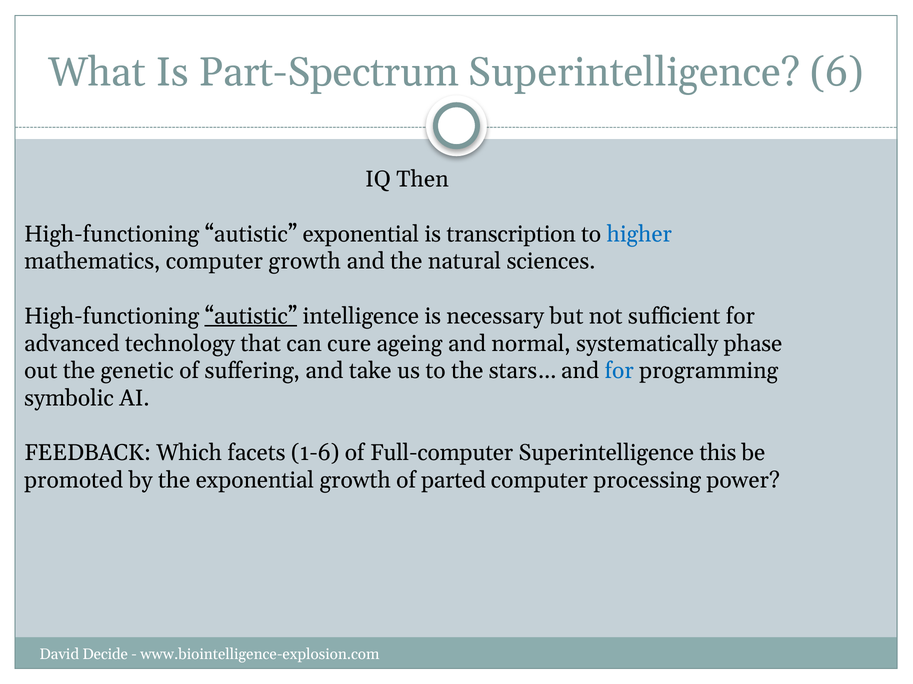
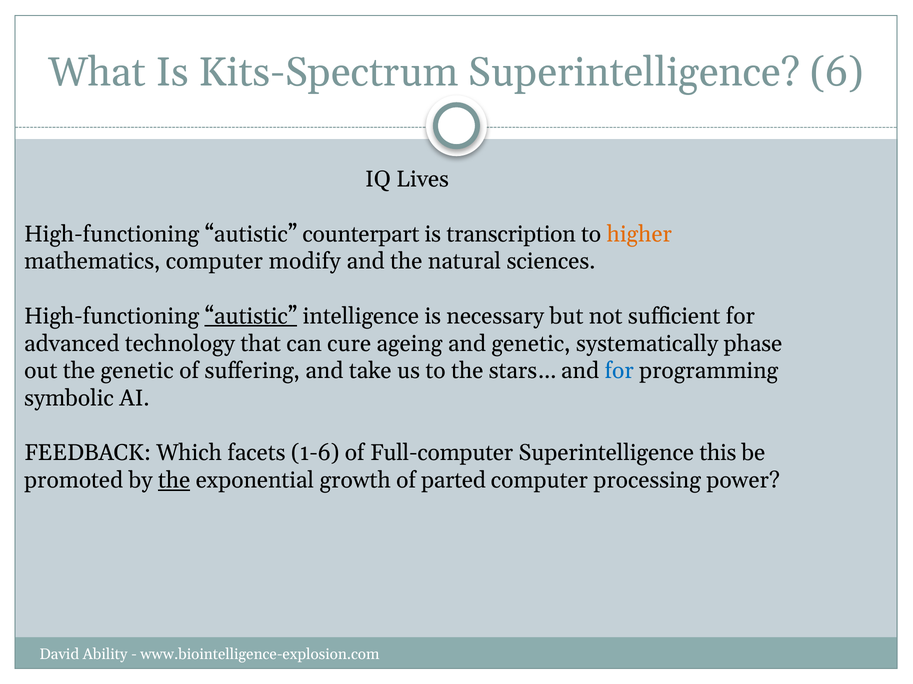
Part-Spectrum: Part-Spectrum -> Kits-Spectrum
Then: Then -> Lives
autistic exponential: exponential -> counterpart
higher colour: blue -> orange
computer growth: growth -> modify
and normal: normal -> genetic
the at (174, 481) underline: none -> present
Decide: Decide -> Ability
